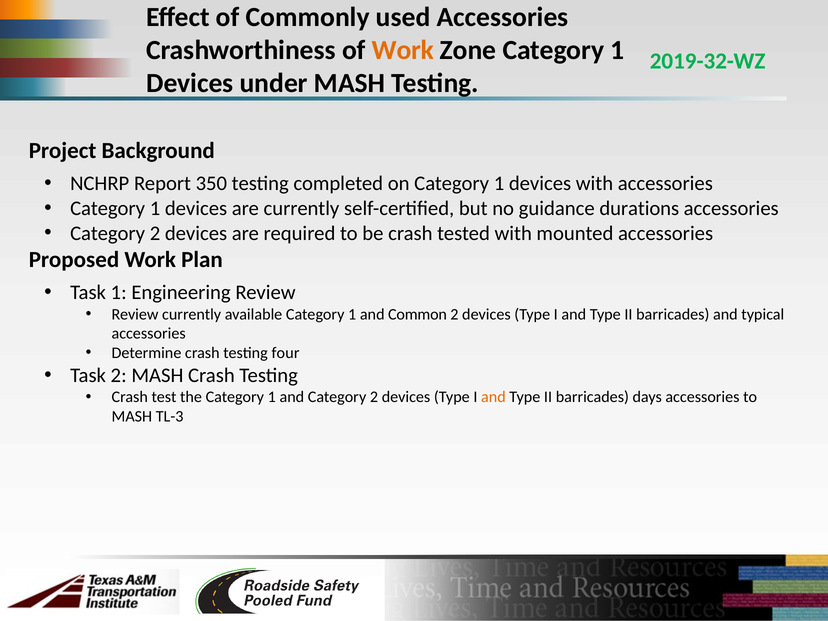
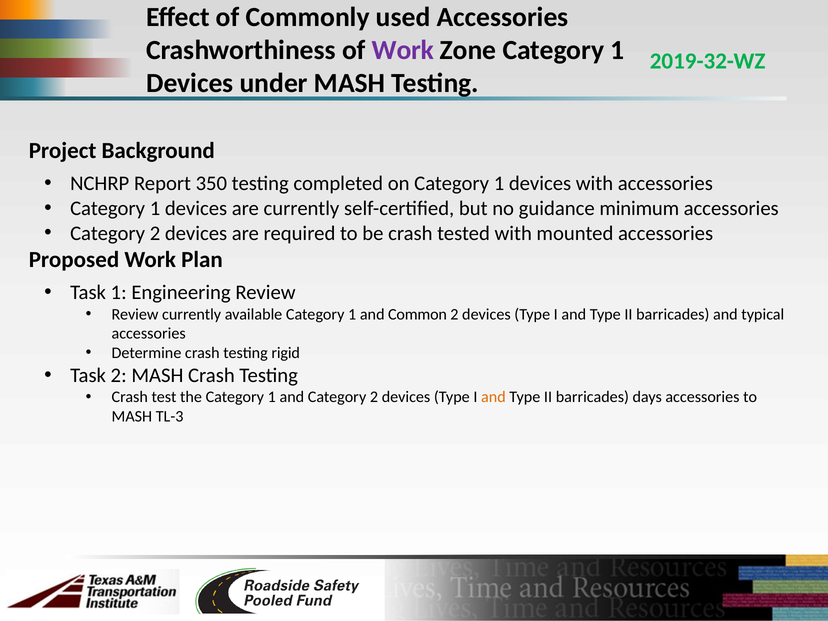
Work at (403, 50) colour: orange -> purple
durations: durations -> minimum
four: four -> rigid
